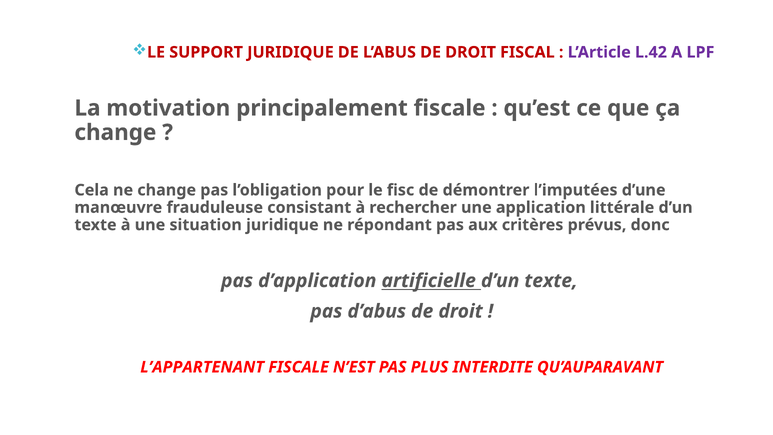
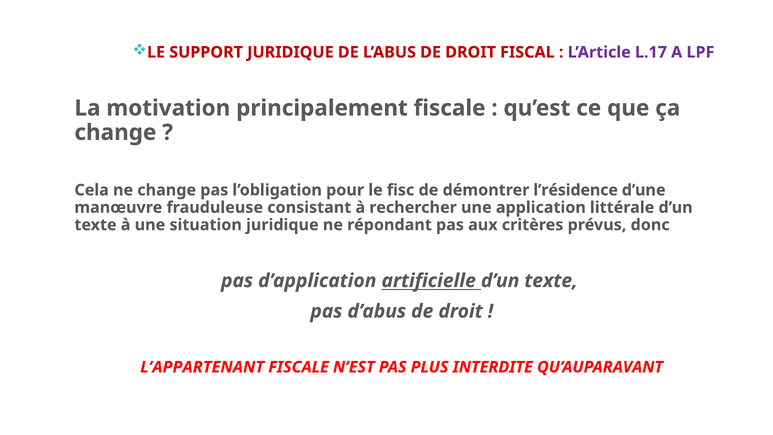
L.42: L.42 -> L.17
l’imputées: l’imputées -> l’résidence
